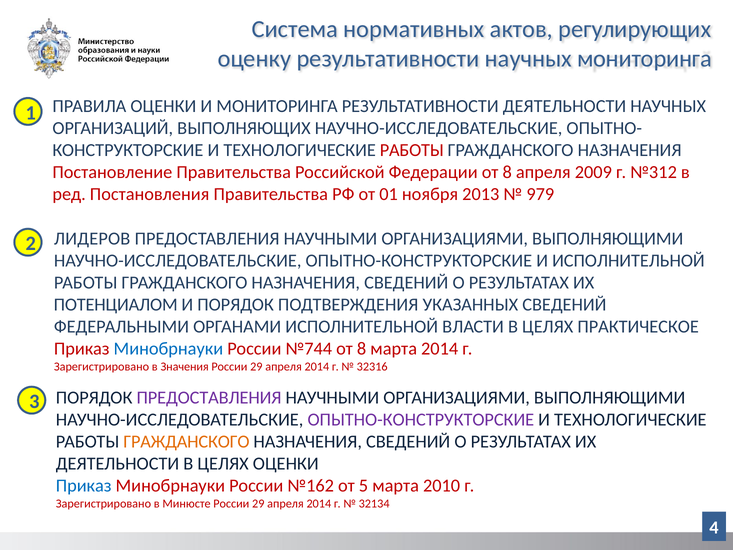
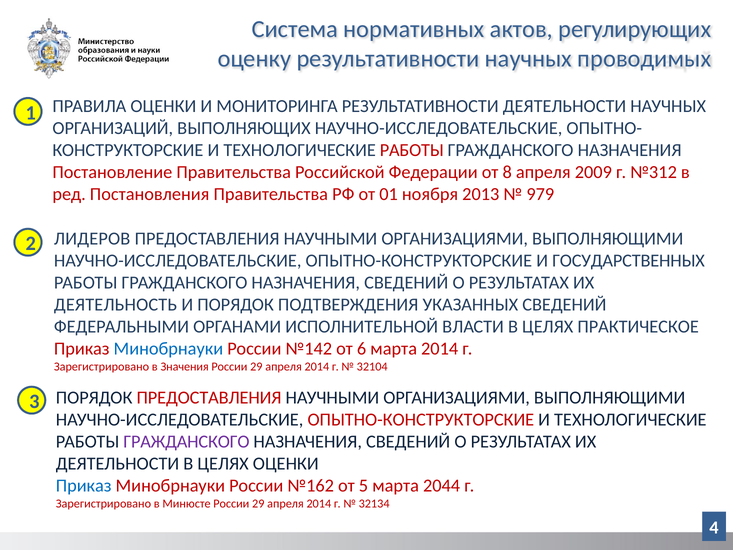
научных мониторинга: мониторинга -> проводимых
И ИСПОЛНИТЕЛЬНОЙ: ИСПОЛНИТЕЛЬНОЙ -> ГОСУДАРСТВЕННЫХ
ПОТЕНЦИАЛОМ: ПОТЕНЦИАЛОМ -> ДЕЯТЕЛЬНОСТЬ
№744: №744 -> №142
8 at (362, 349): 8 -> 6
32316: 32316 -> 32104
ПРЕДОСТАВЛЕНИЯ at (209, 397) colour: purple -> red
ОПЫТНО-КОНСТРУКТОРСКИЕ at (421, 419) colour: purple -> red
ГРАЖДАНСКОГО at (186, 441) colour: orange -> purple
2010: 2010 -> 2044
